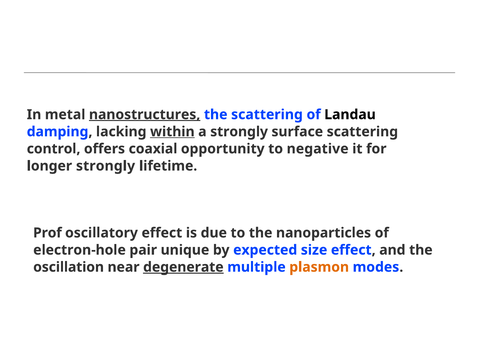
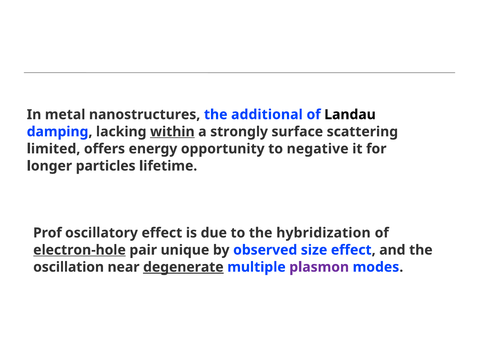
nanostructures underline: present -> none
the scattering: scattering -> additional
control: control -> limited
coaxial: coaxial -> energy
longer strongly: strongly -> particles
nanoparticles: nanoparticles -> hybridization
electron-hole underline: none -> present
expected: expected -> observed
plasmon colour: orange -> purple
